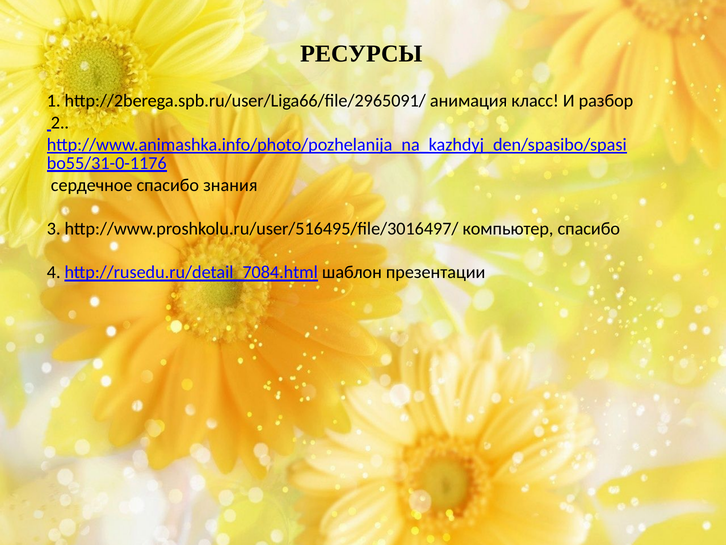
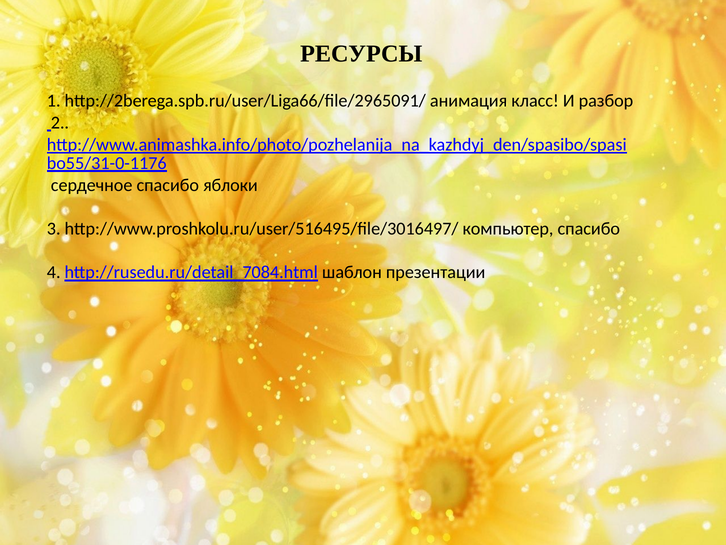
знания: знания -> яблоки
